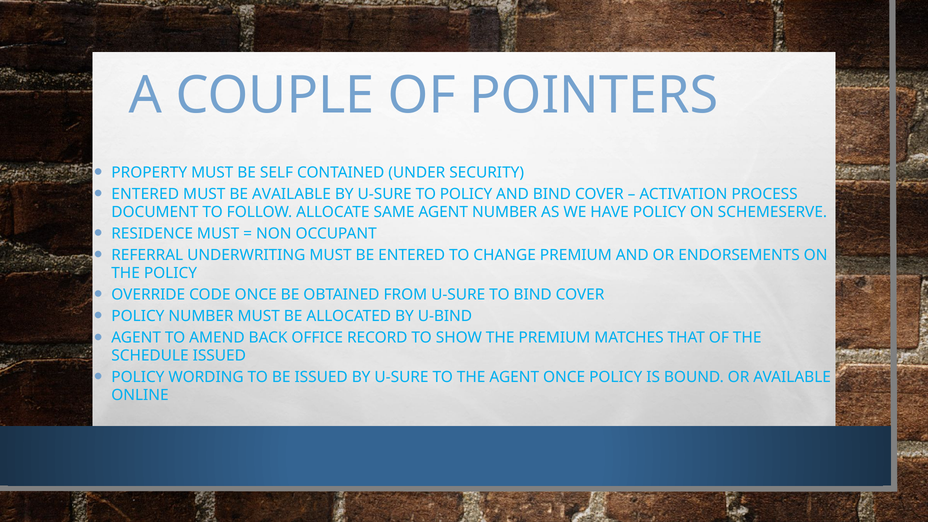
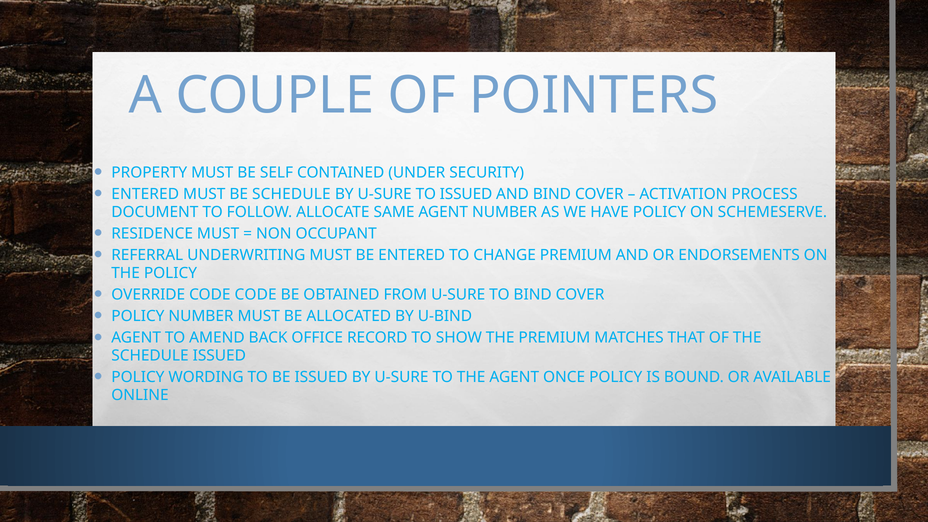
BE AVAILABLE: AVAILABLE -> SCHEDULE
TO POLICY: POLICY -> ISSUED
CODE ONCE: ONCE -> CODE
